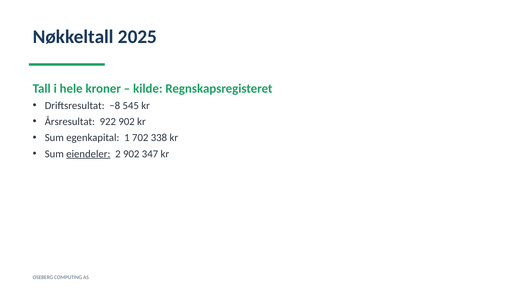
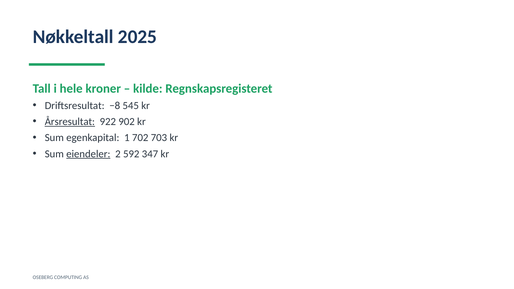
Årsresultat underline: none -> present
338: 338 -> 703
2 902: 902 -> 592
